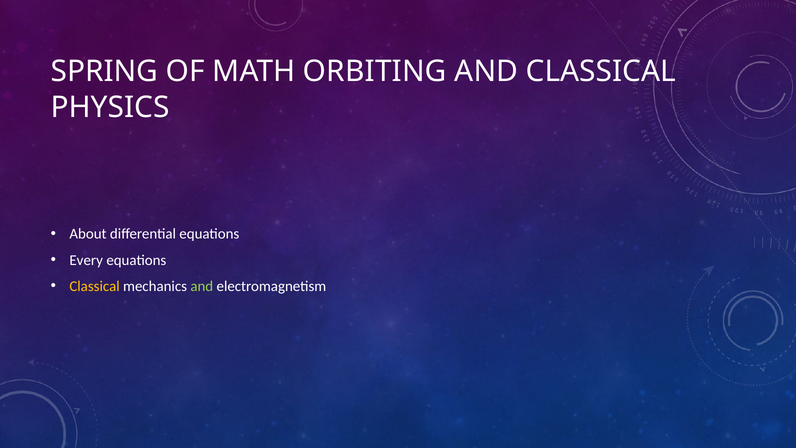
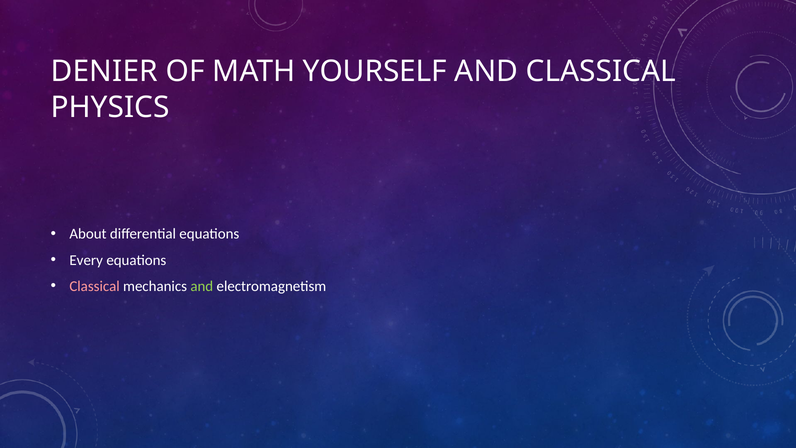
SPRING: SPRING -> DENIER
ORBITING: ORBITING -> YOURSELF
Classical at (95, 286) colour: yellow -> pink
